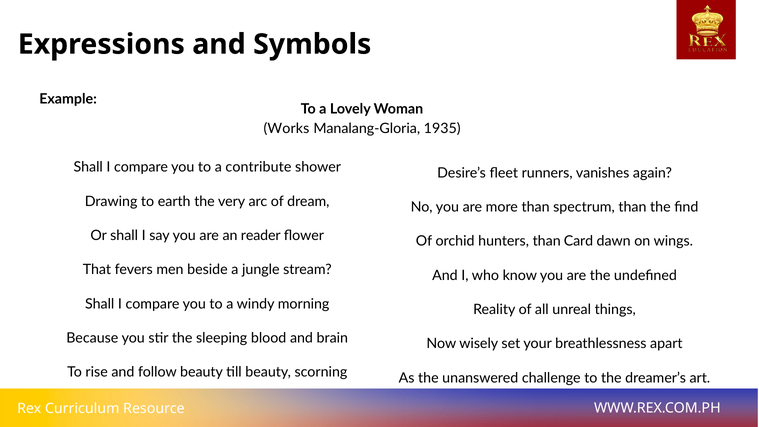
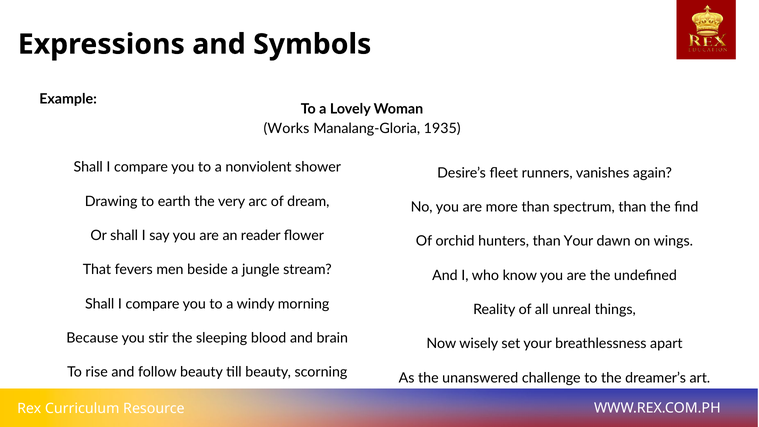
contribute: contribute -> nonviolent
than Card: Card -> Your
